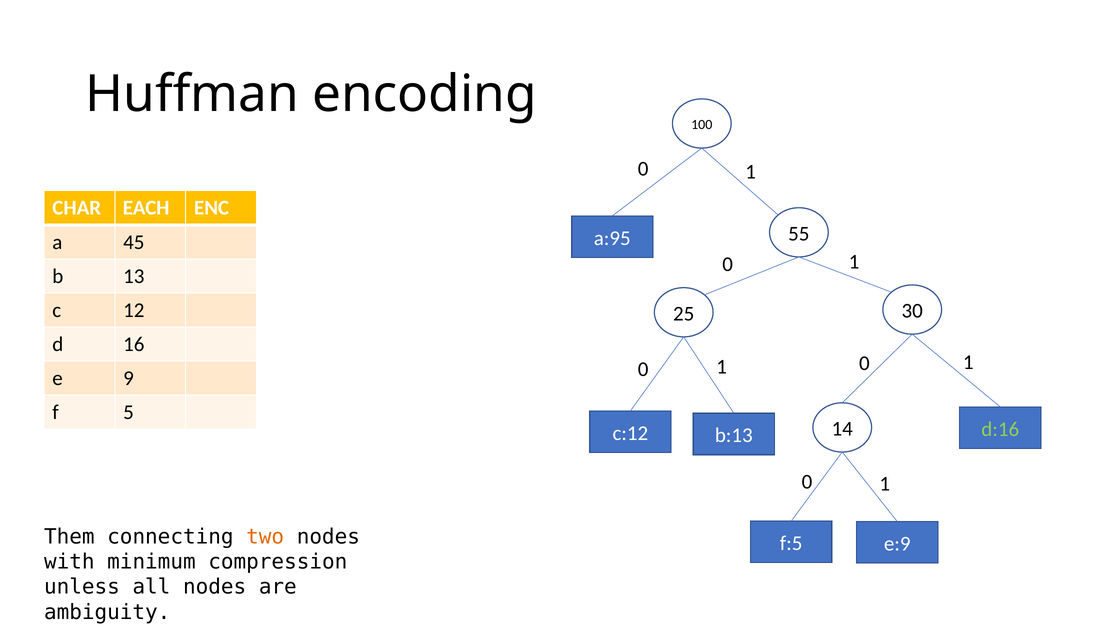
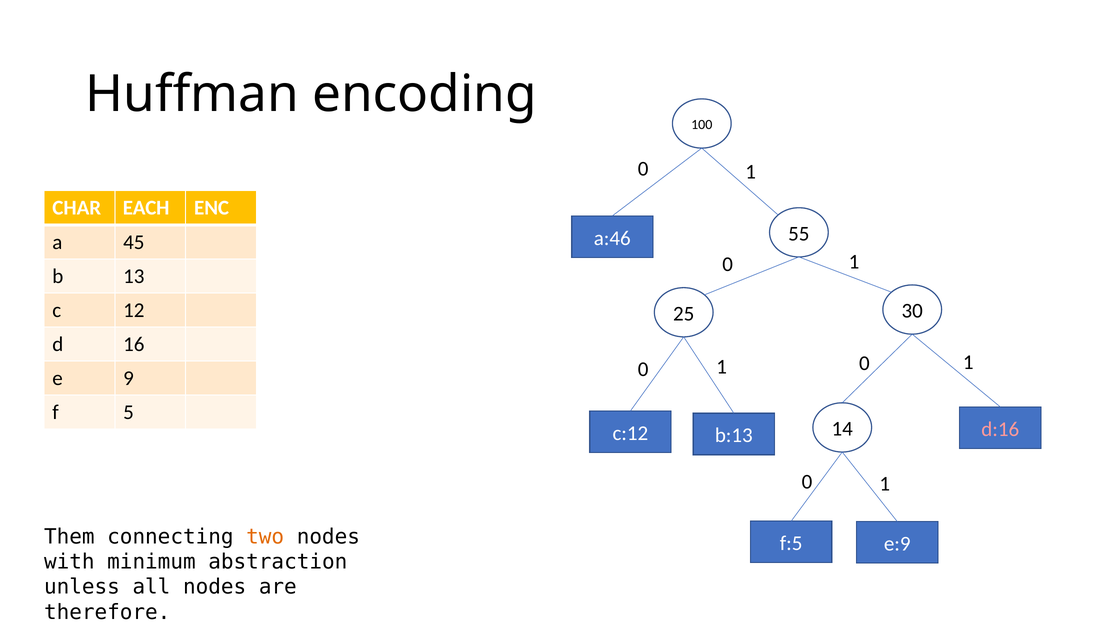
a:95: a:95 -> a:46
d:16 colour: light green -> pink
compression: compression -> abstraction
ambiguity: ambiguity -> therefore
